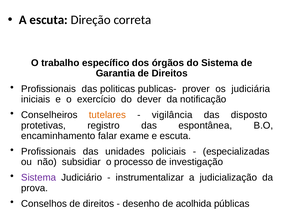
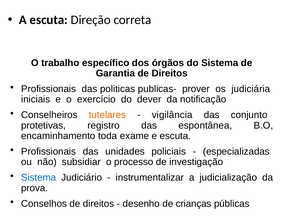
disposto: disposto -> conjunto
falar: falar -> toda
Sistema at (39, 177) colour: purple -> blue
acolhida: acolhida -> crianças
